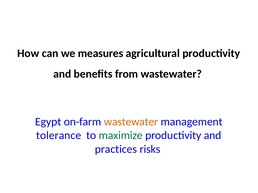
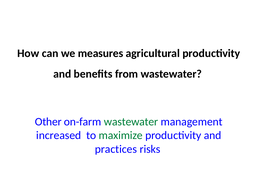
Egypt: Egypt -> Other
wastewater at (131, 122) colour: orange -> green
tolerance: tolerance -> increased
